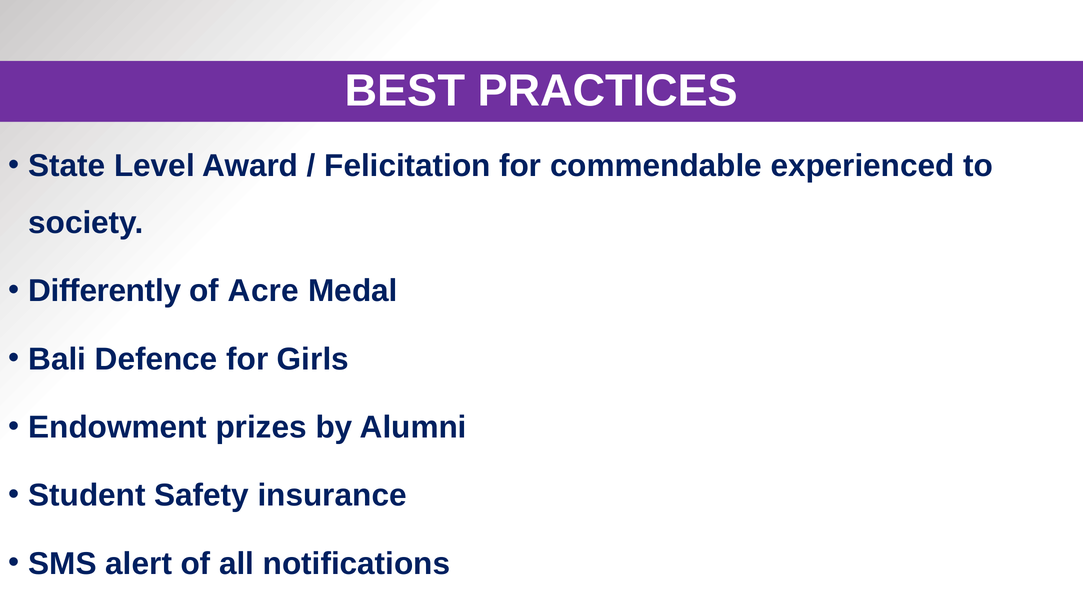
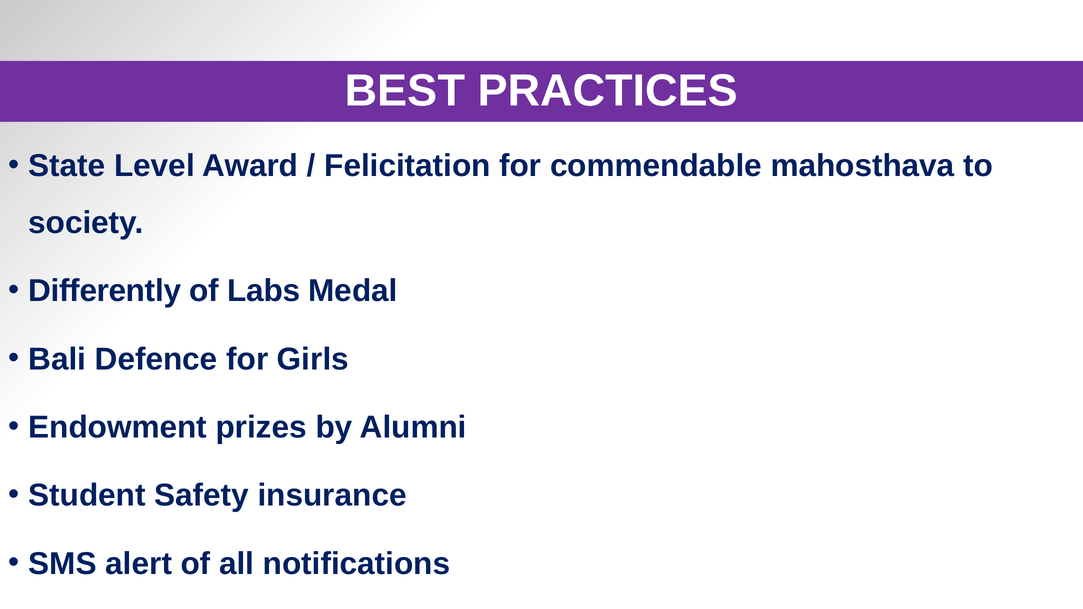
experienced: experienced -> mahosthava
Acre: Acre -> Labs
